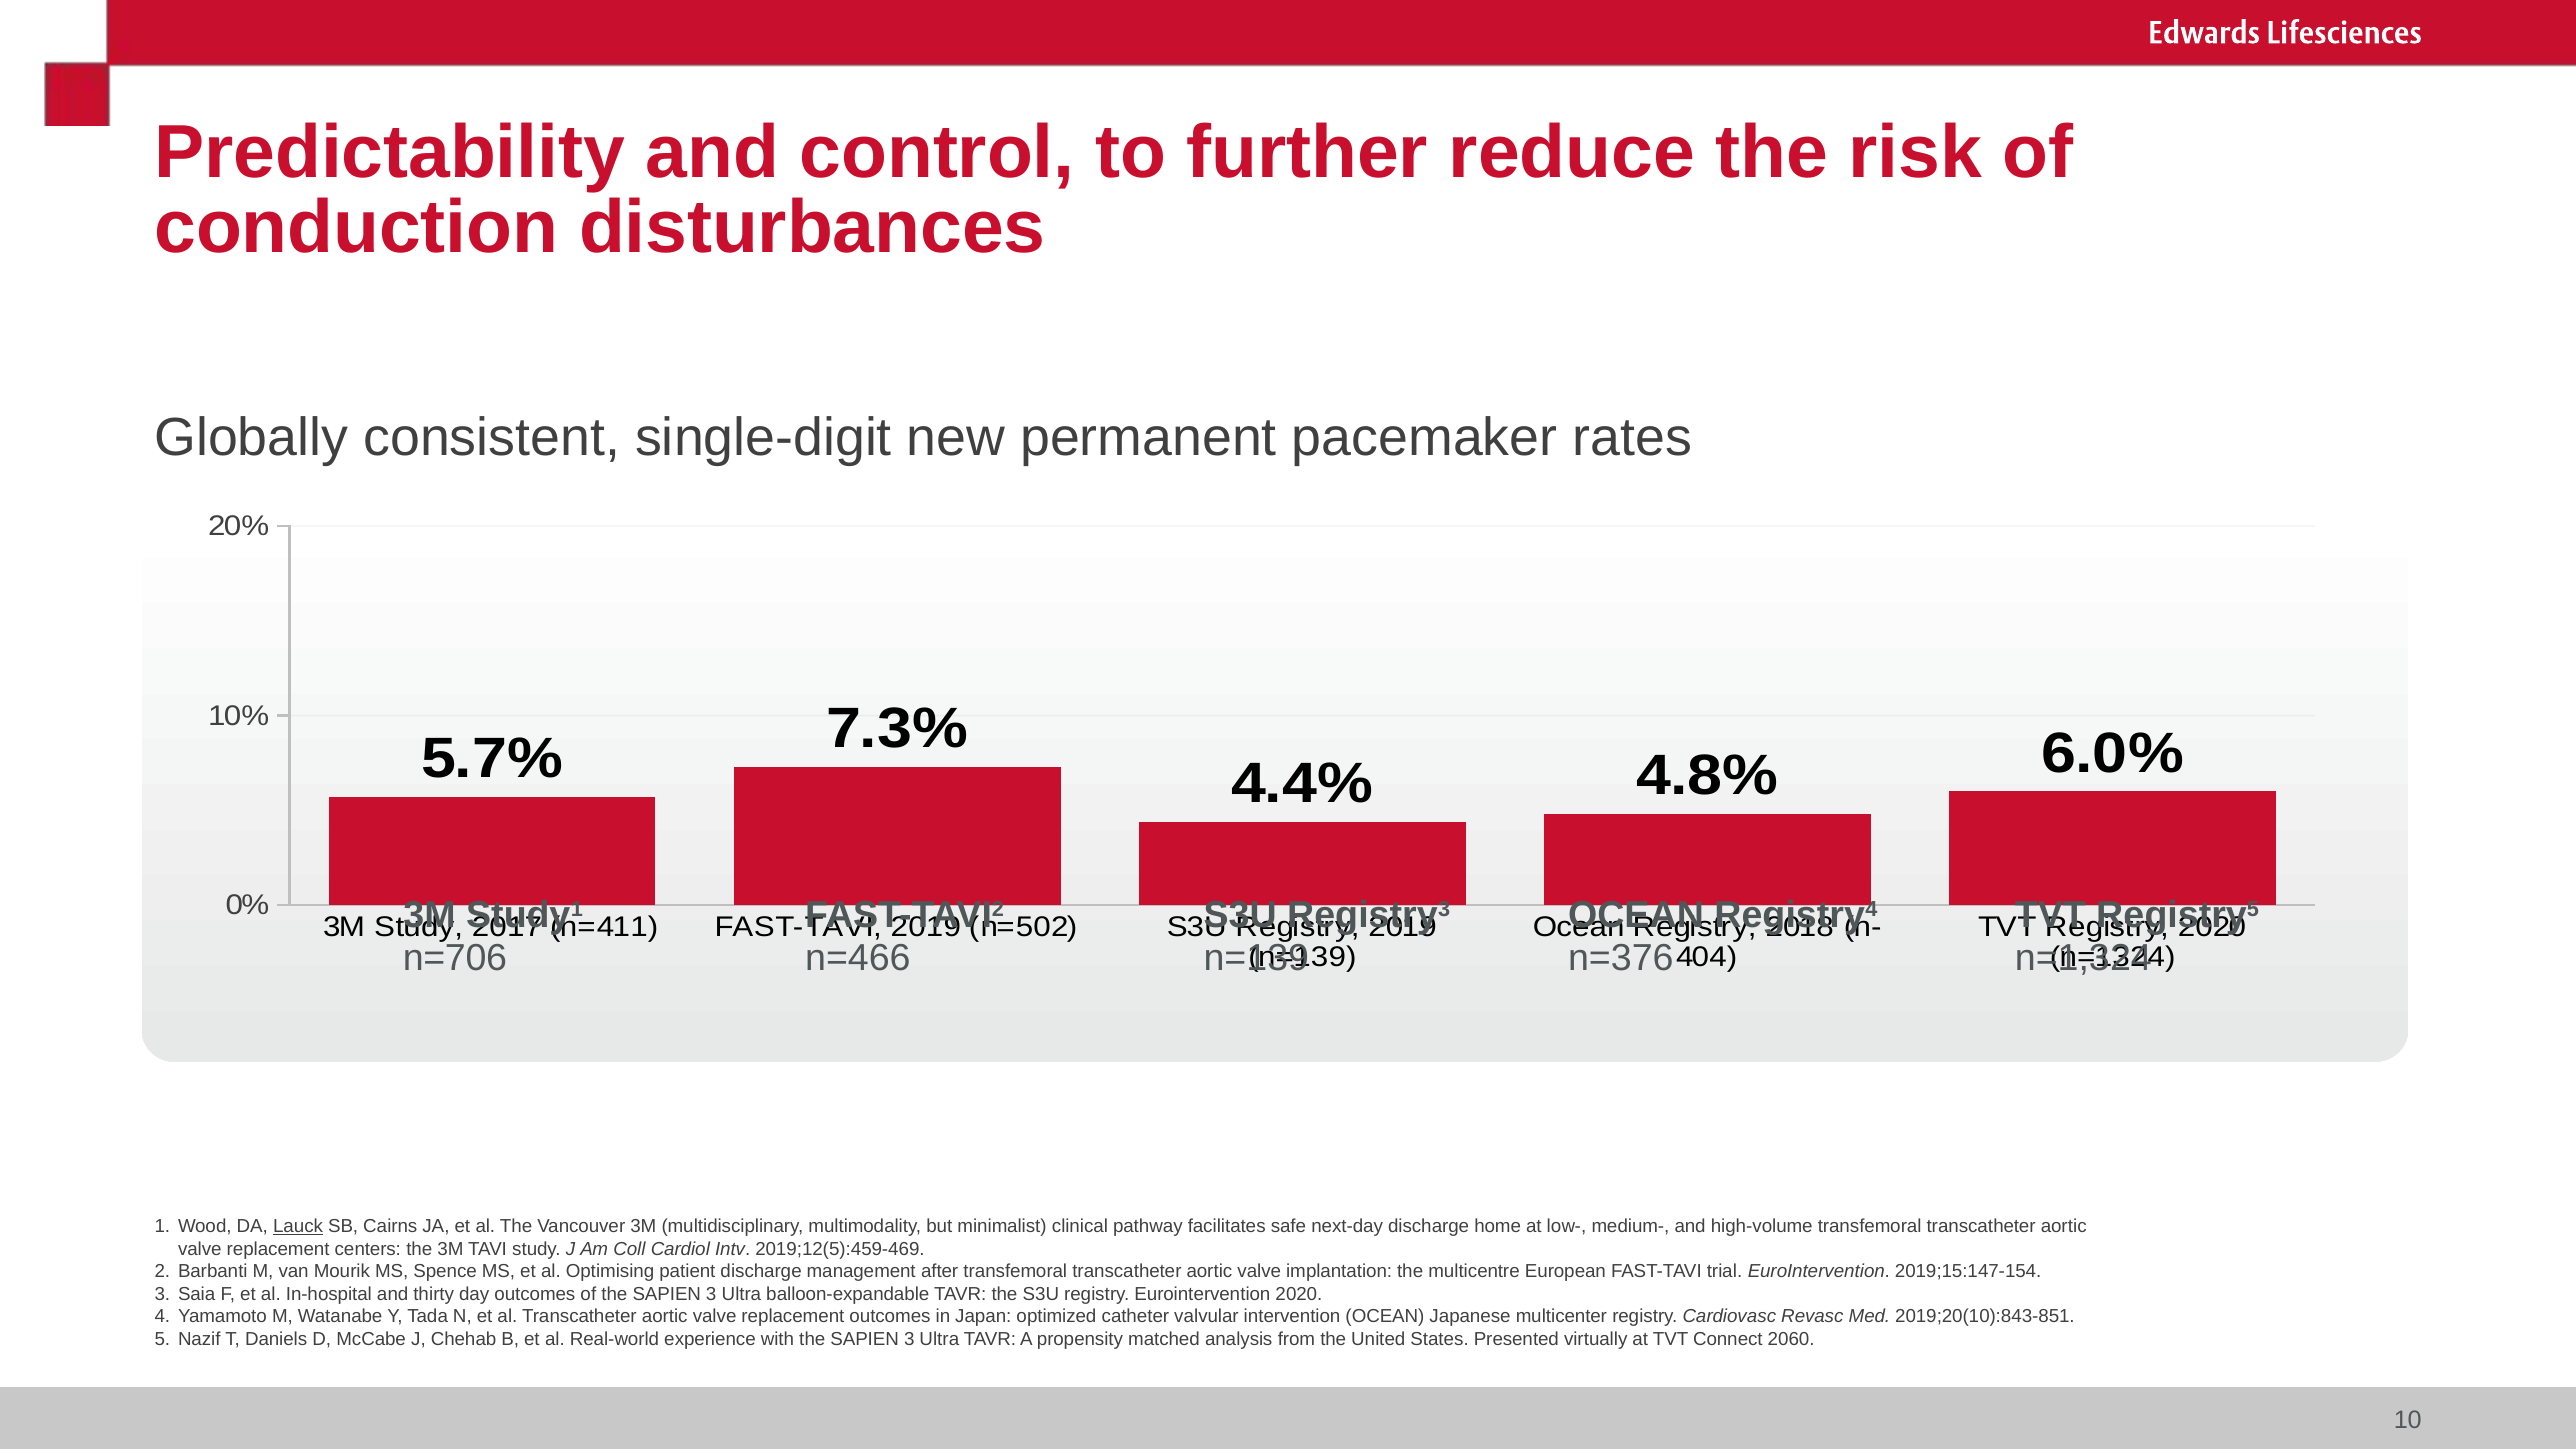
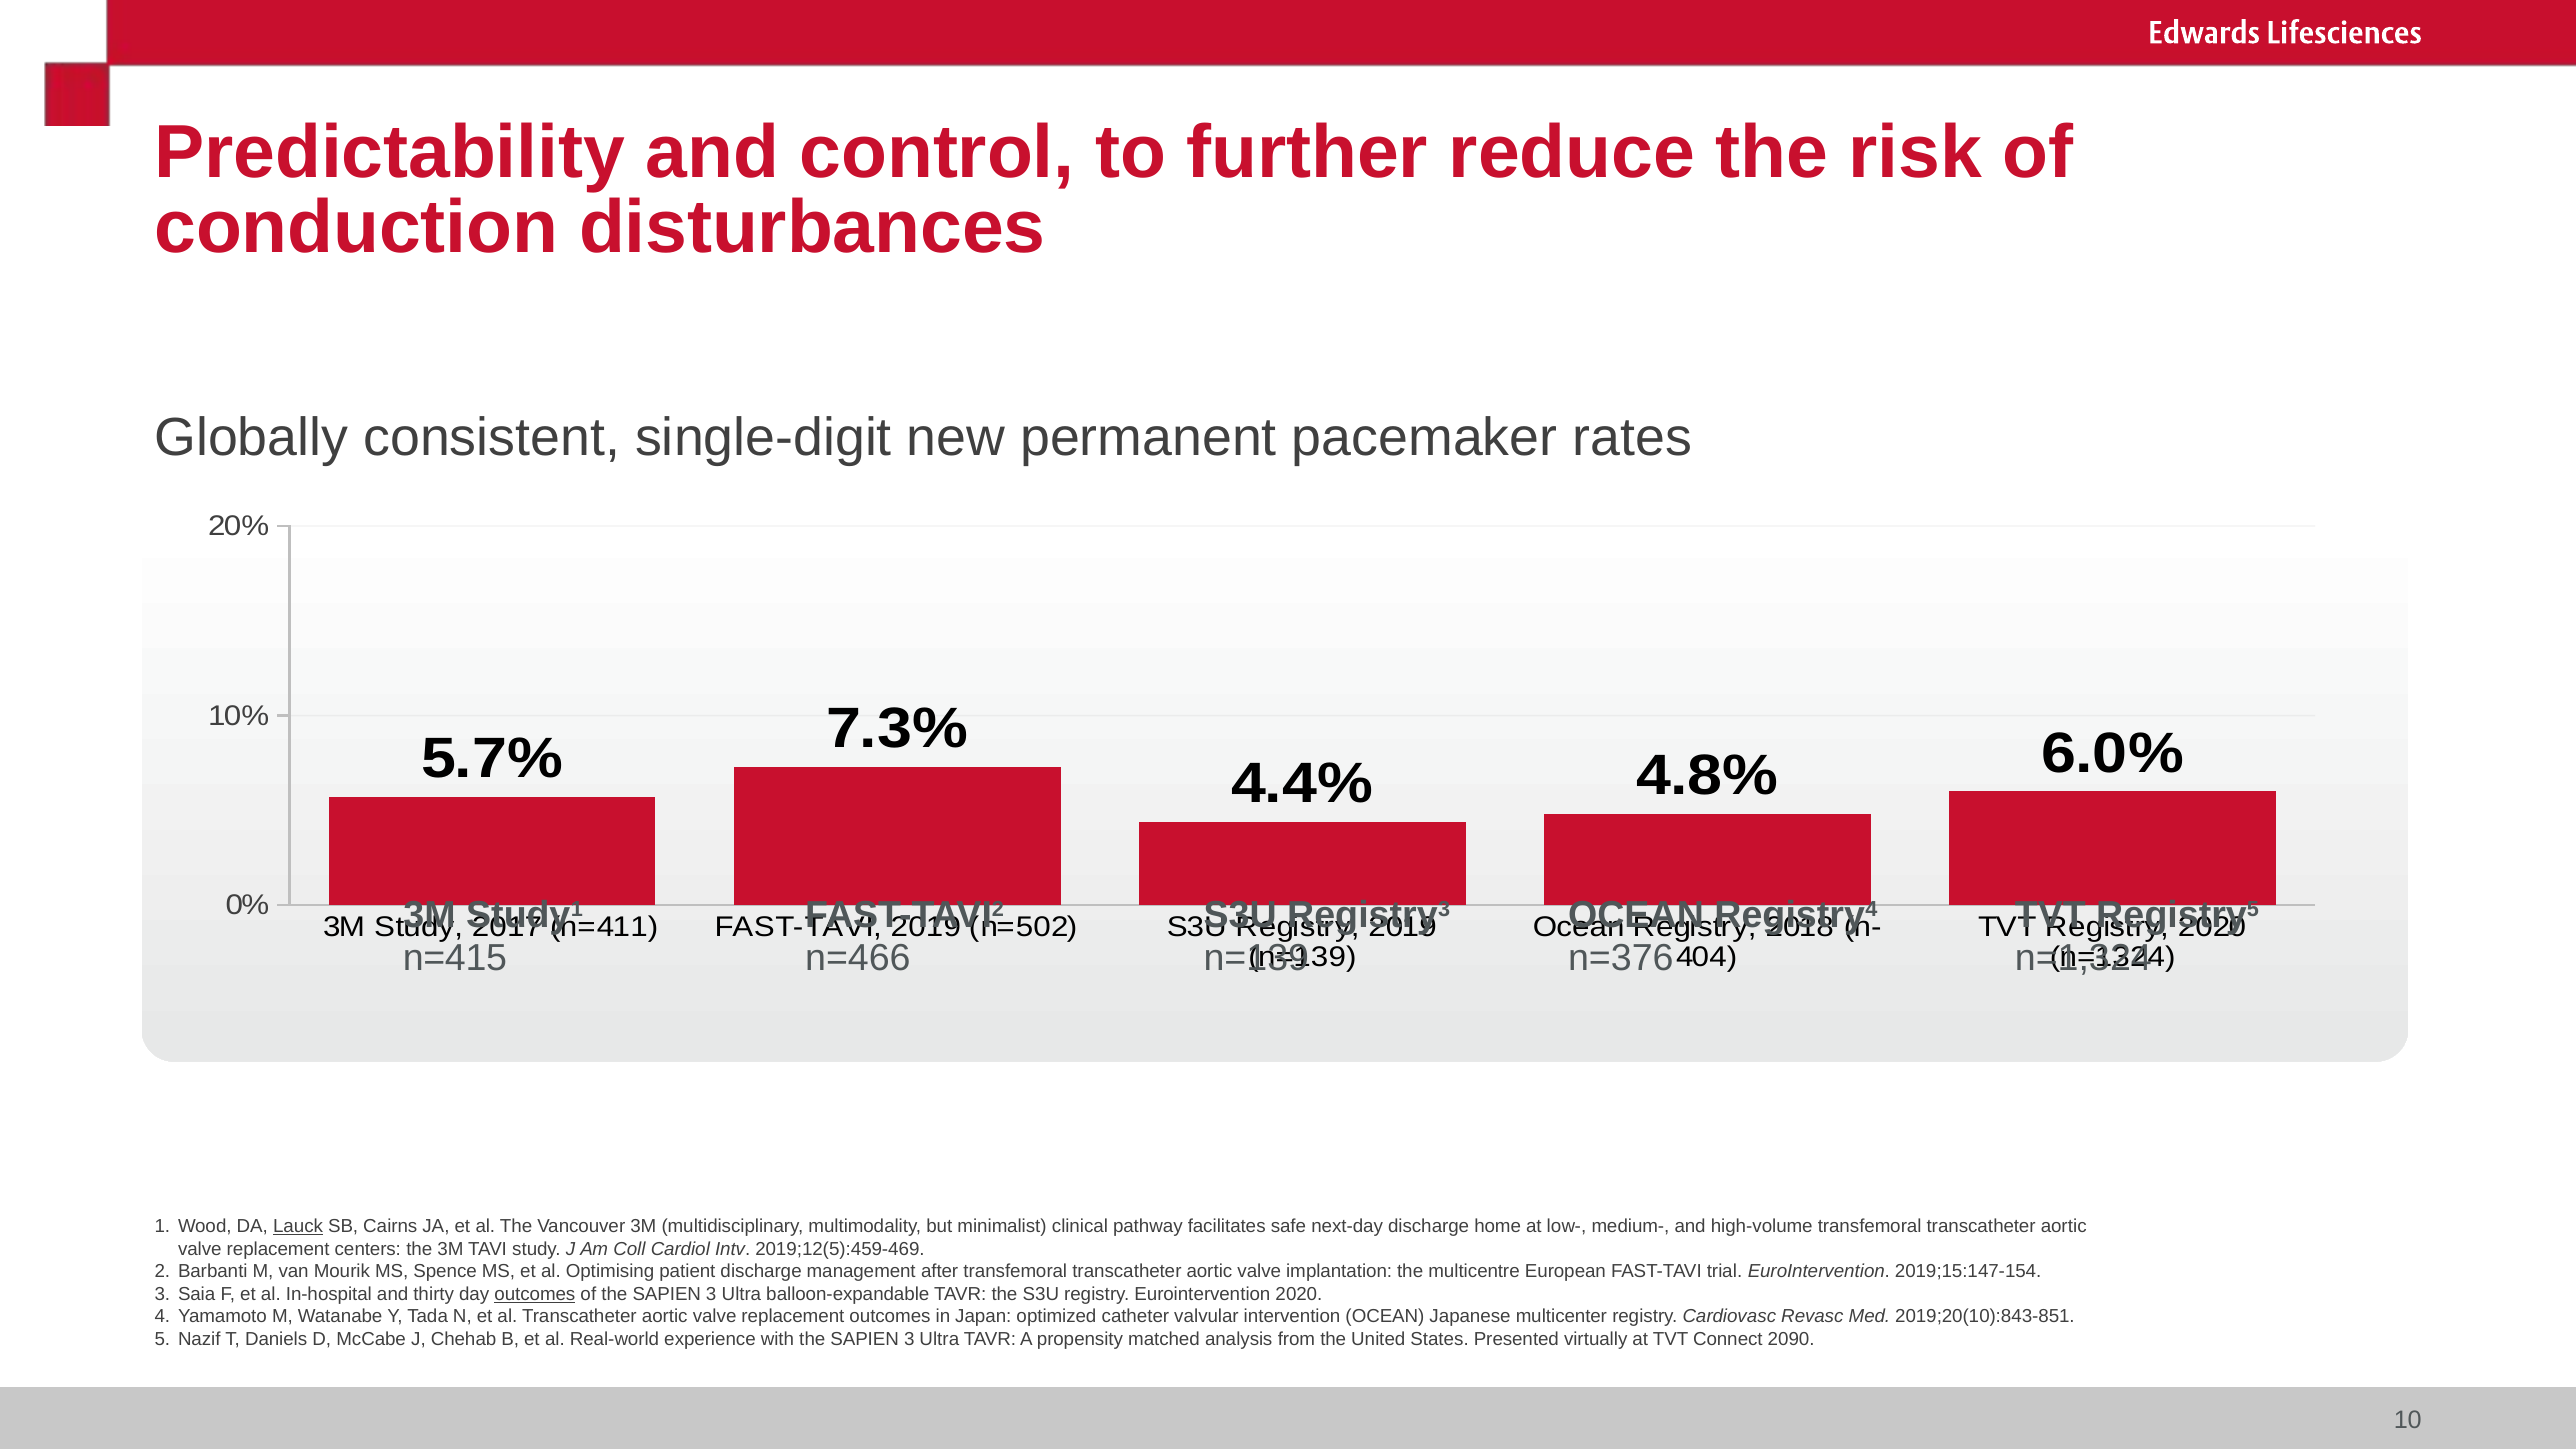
n=706: n=706 -> n=415
outcomes at (535, 1294) underline: none -> present
2060: 2060 -> 2090
